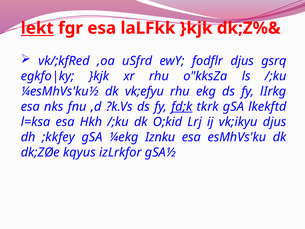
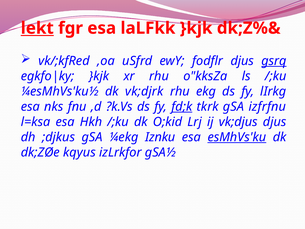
gsrq underline: none -> present
vk;efyu: vk;efyu -> vk;djrk
lkekftd: lkekftd -> izfrfnu
vk;ikyu: vk;ikyu -> vk;djus
;kkfey: ;kkfey -> ;djkus
esMhVs'ku underline: none -> present
